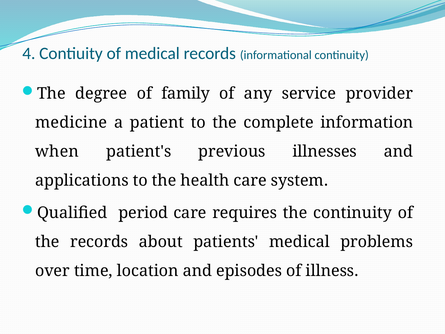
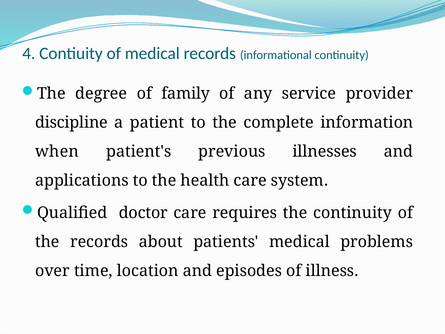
medicine: medicine -> discipline
period: period -> doctor
